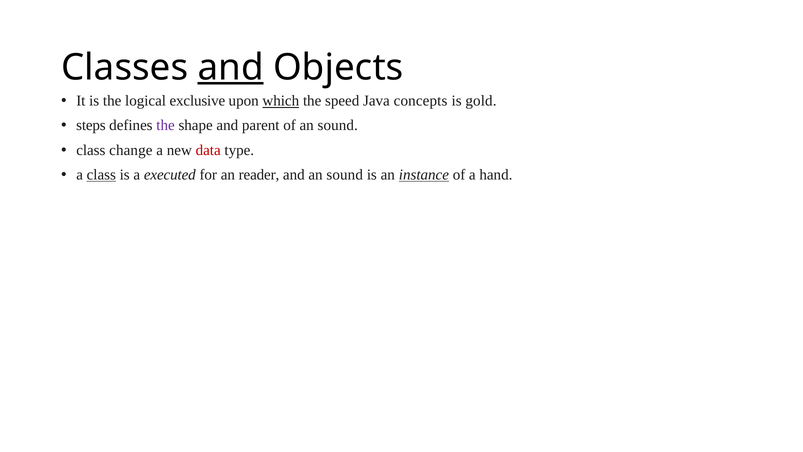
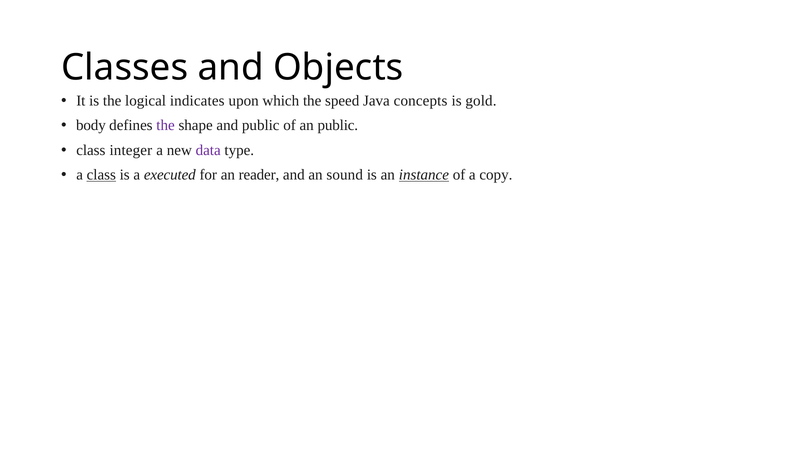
and at (231, 67) underline: present -> none
exclusive: exclusive -> indicates
which underline: present -> none
steps: steps -> body
and parent: parent -> public
of an sound: sound -> public
change: change -> integer
data colour: red -> purple
hand: hand -> copy
